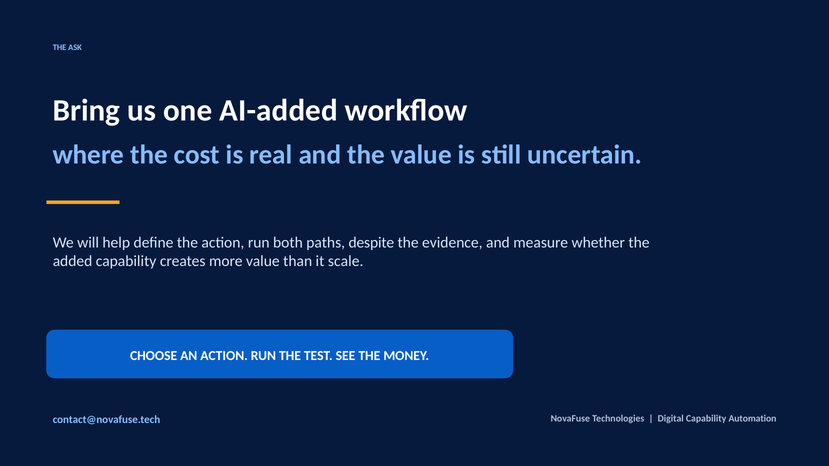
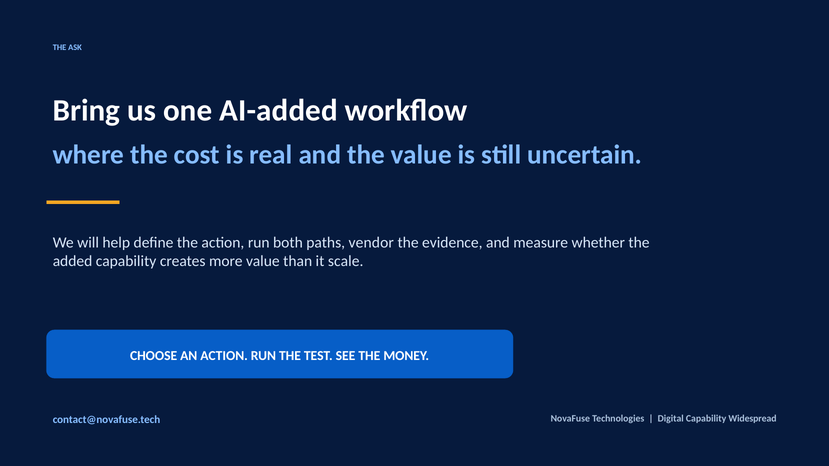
despite: despite -> vendor
Automation: Automation -> Widespread
